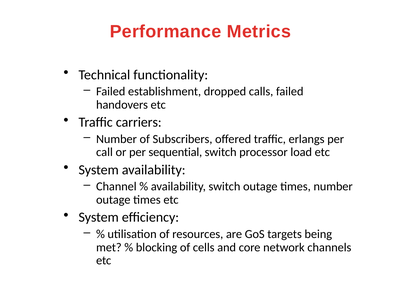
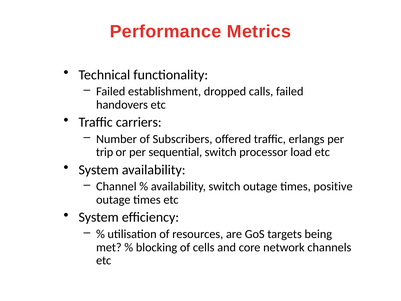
call: call -> trip
times number: number -> positive
